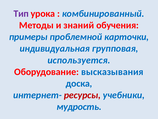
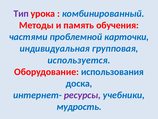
знаний: знаний -> память
примеры: примеры -> частями
высказывания: высказывания -> использования
ресурсы colour: red -> purple
